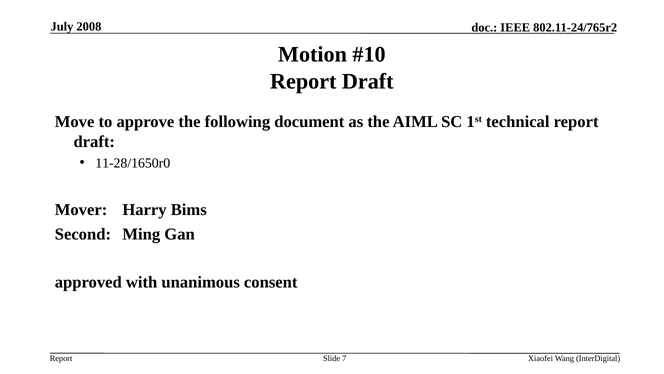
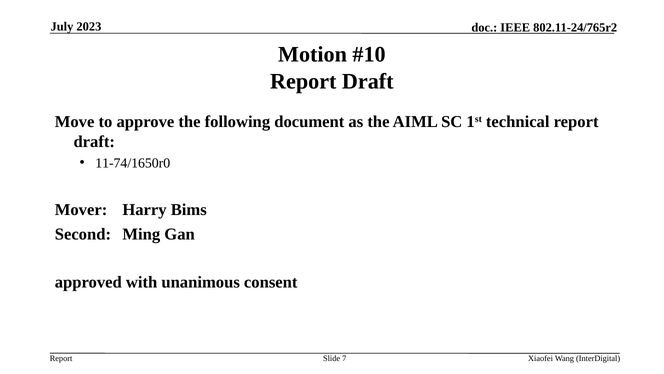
2008: 2008 -> 2023
11-28/1650r0: 11-28/1650r0 -> 11-74/1650r0
